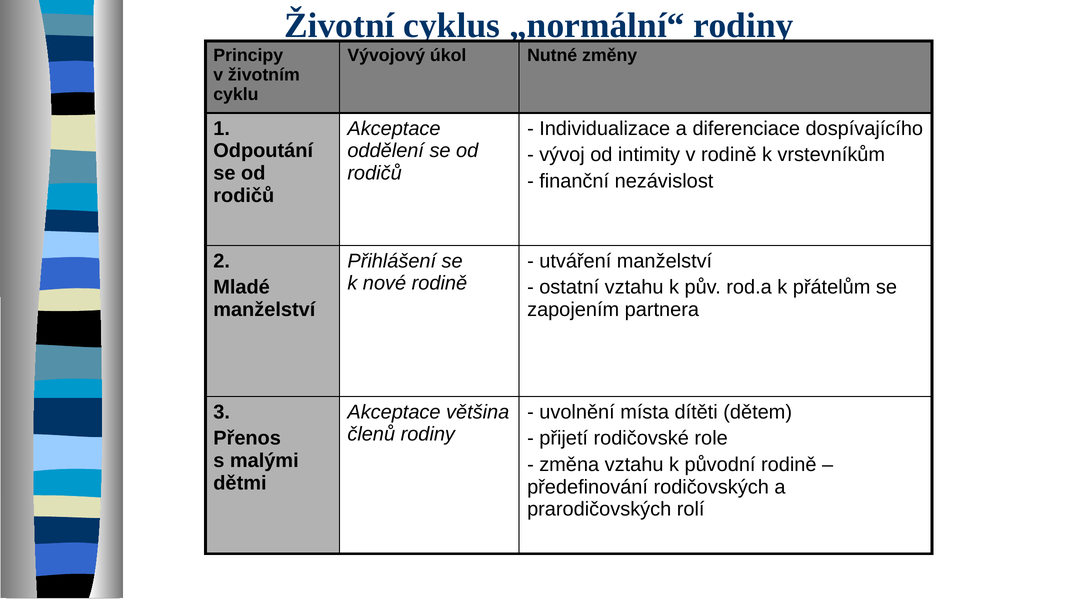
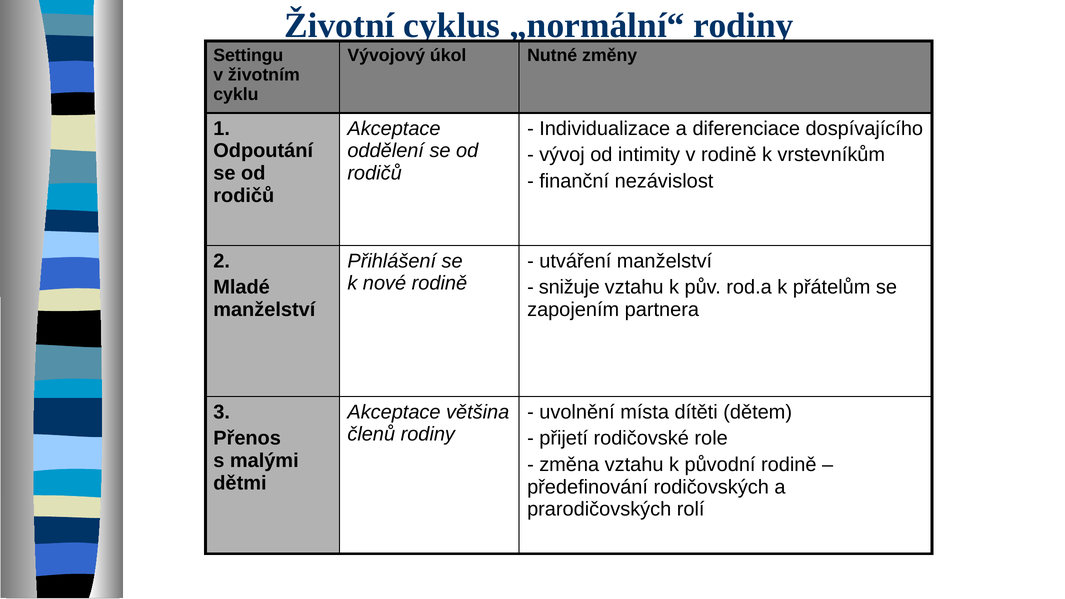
Principy: Principy -> Settingu
ostatní: ostatní -> snižuje
